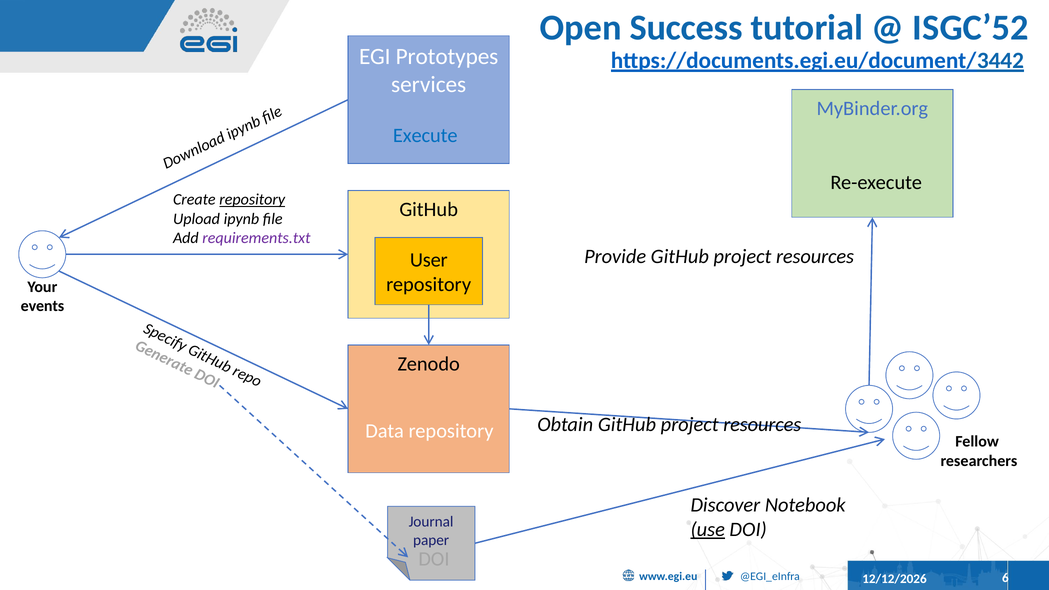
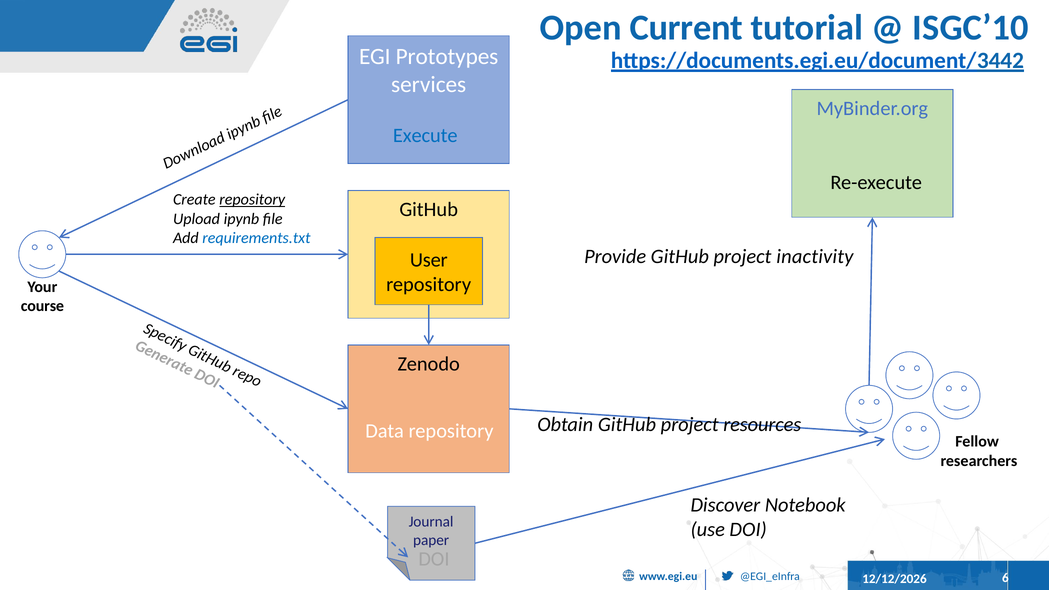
Success: Success -> Current
ISGC’52: ISGC’52 -> ISGC’10
requirements.txt colour: purple -> blue
Provide GitHub project resources: resources -> inactivity
events: events -> course
use underline: present -> none
